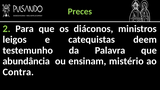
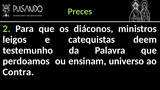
abundância: abundância -> perdoamos
mistério: mistério -> universo
